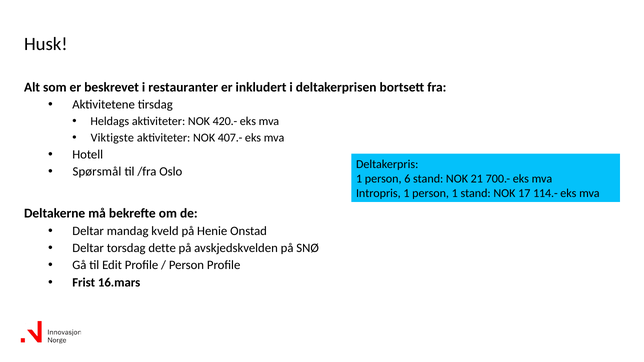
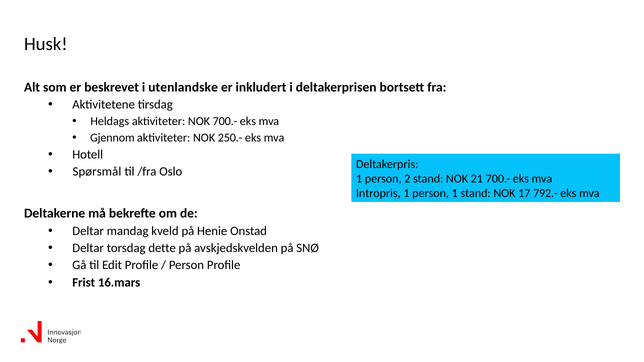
restauranter: restauranter -> utenlandske
NOK 420.-: 420.- -> 700.-
Viktigste: Viktigste -> Gjennom
407.-: 407.- -> 250.-
6: 6 -> 2
114.-: 114.- -> 792.-
